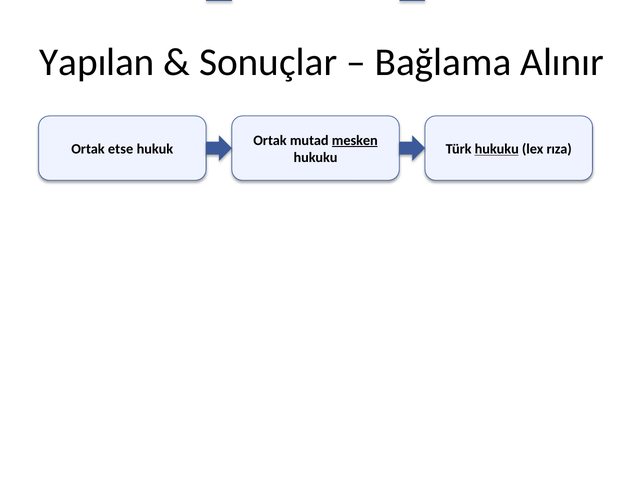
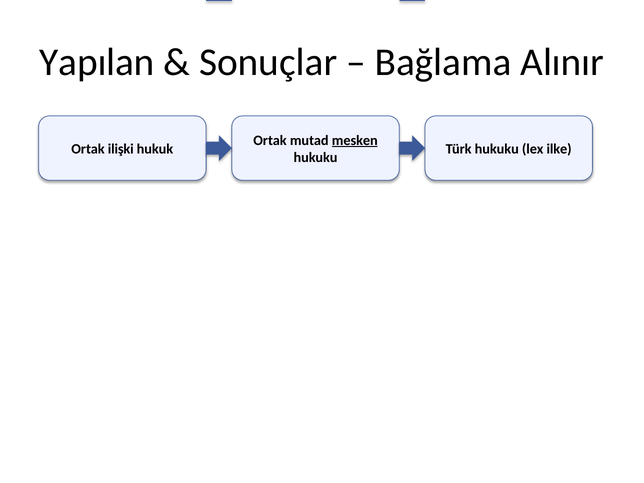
etse: etse -> ilişki
hukuku at (497, 149) underline: present -> none
rıza: rıza -> ilke
